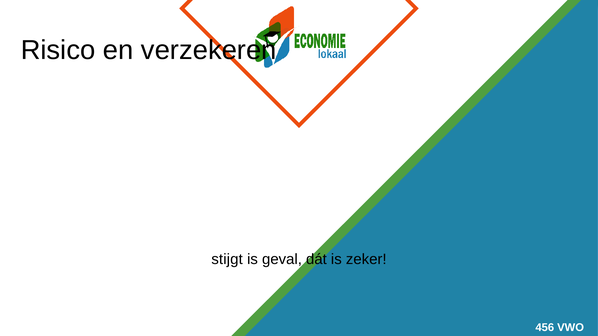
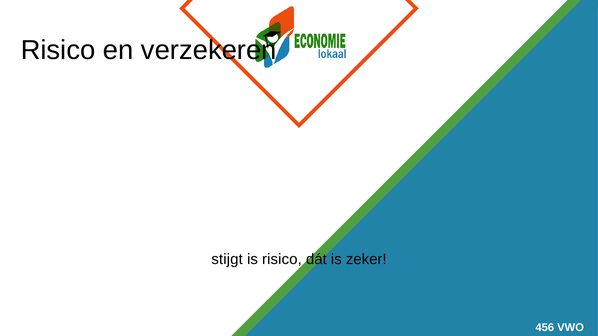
is geval: geval -> risico
